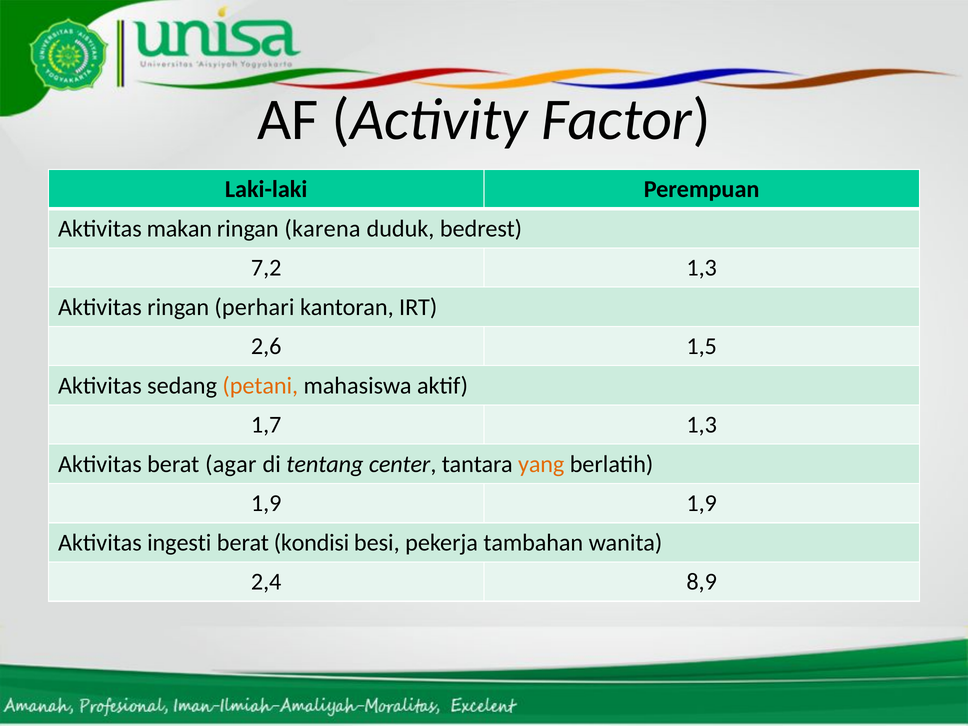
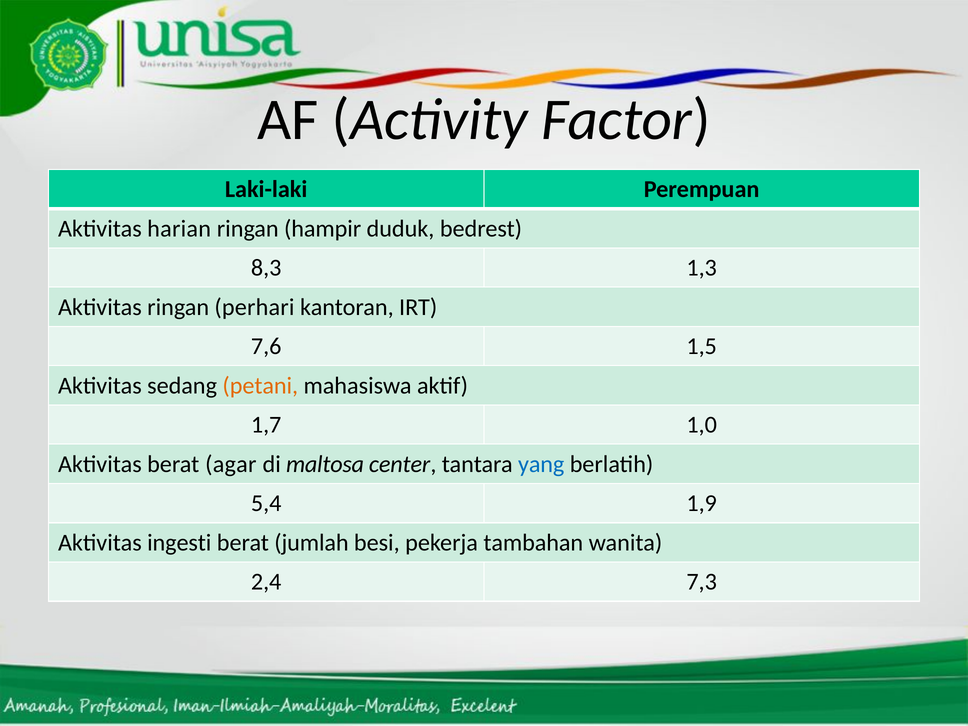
makan: makan -> harian
karena: karena -> hampir
7,2: 7,2 -> 8,3
2,6: 2,6 -> 7,6
1,7 1,3: 1,3 -> 1,0
tentang: tentang -> maltosa
yang colour: orange -> blue
1,9 at (266, 503): 1,9 -> 5,4
kondisi: kondisi -> jumlah
8,9: 8,9 -> 7,3
